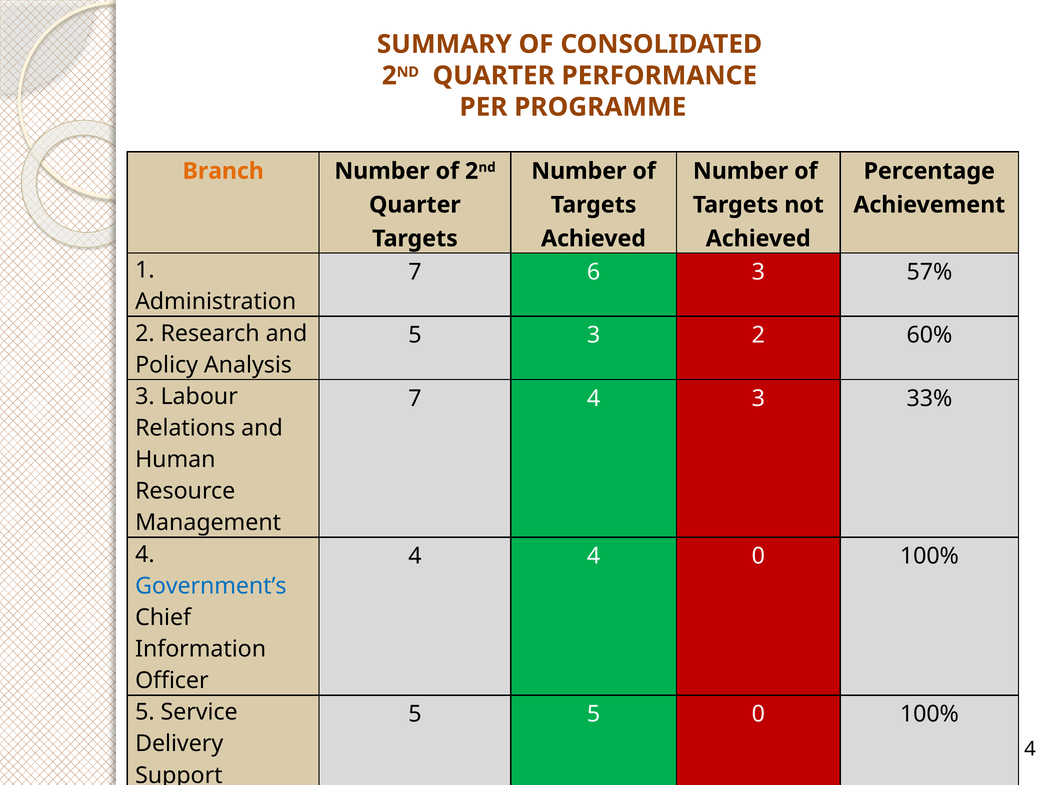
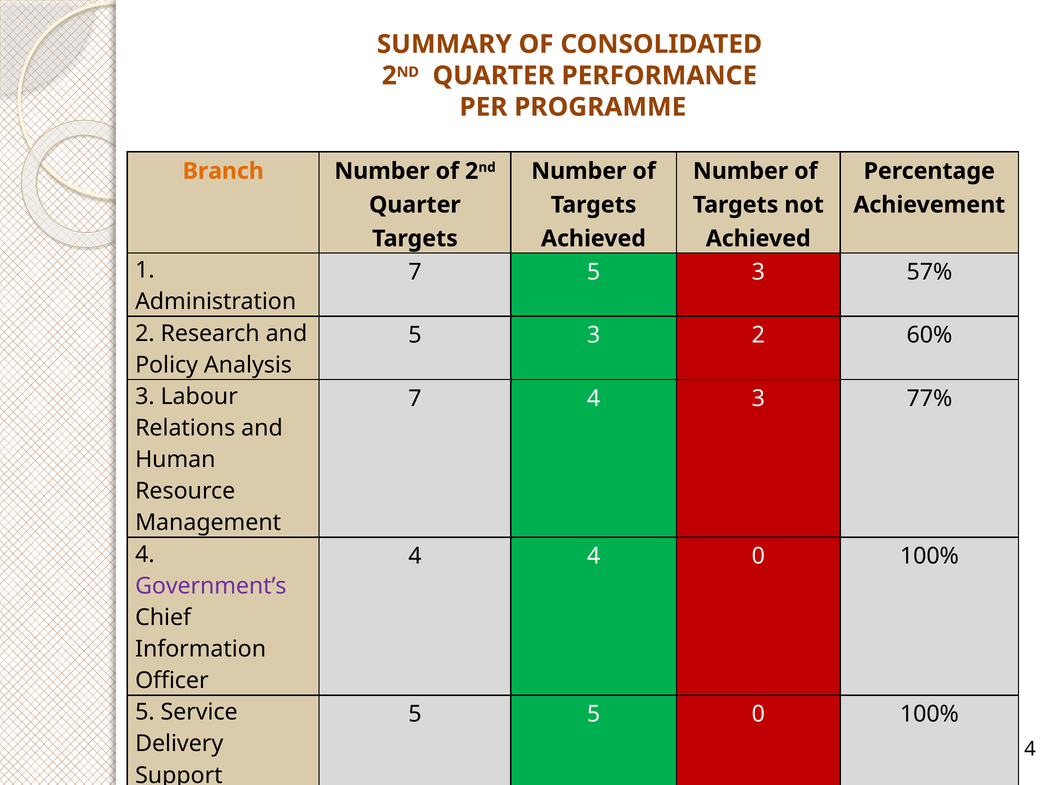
7 6: 6 -> 5
33%: 33% -> 77%
Government’s colour: blue -> purple
